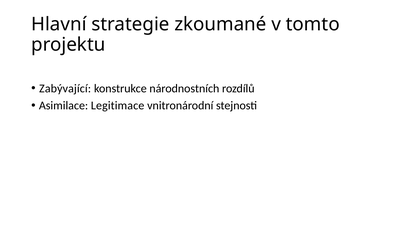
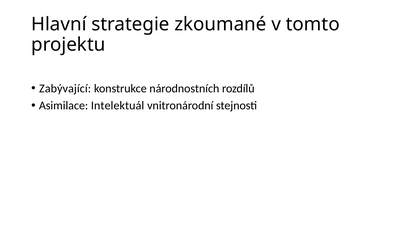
Legitimace: Legitimace -> Intelektuál
